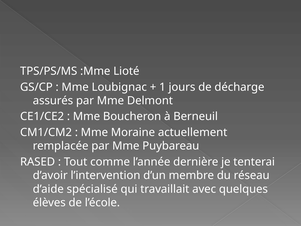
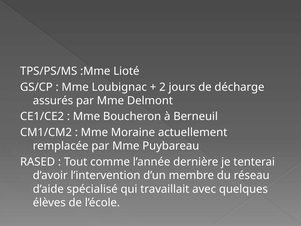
1: 1 -> 2
